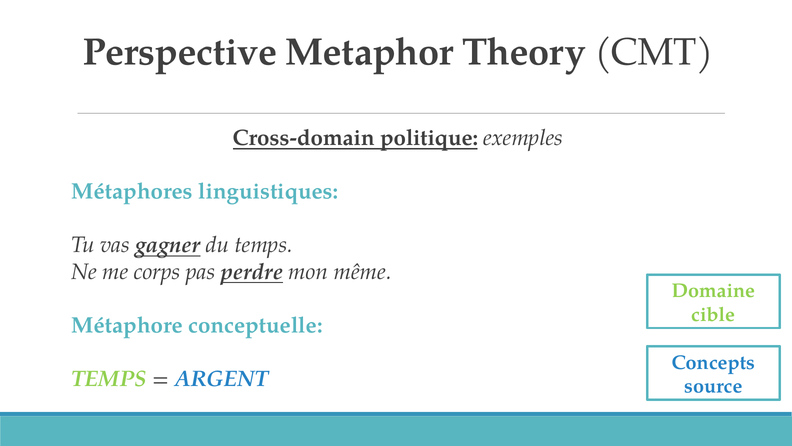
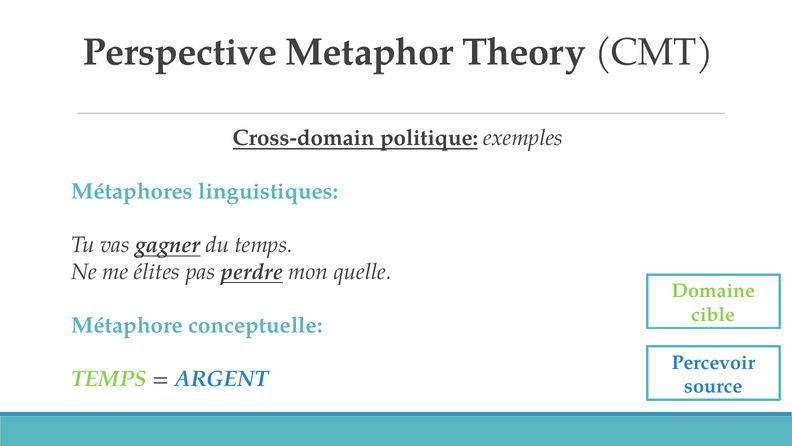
corps: corps -> élites
même: même -> quelle
Concepts: Concepts -> Percevoir
